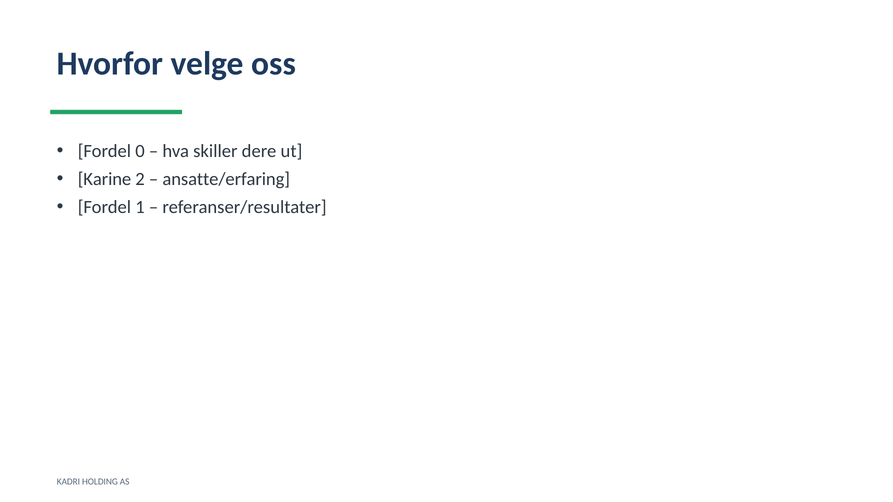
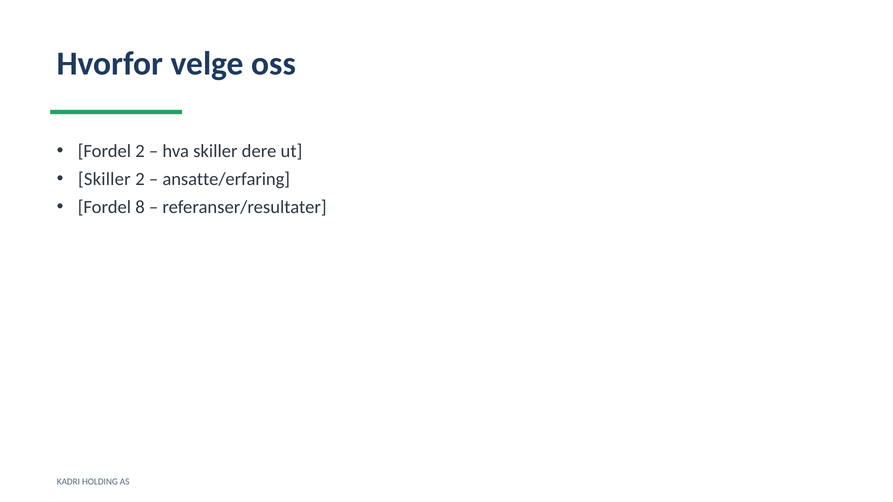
Fordel 0: 0 -> 2
Karine at (104, 179): Karine -> Skiller
1: 1 -> 8
